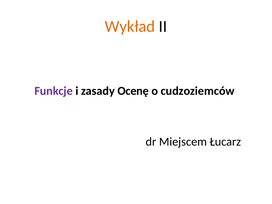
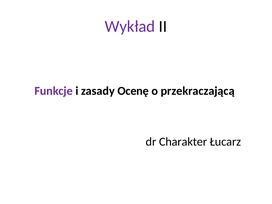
Wykład colour: orange -> purple
cudzoziemców: cudzoziemców -> przekraczającą
Miejscem: Miejscem -> Charakter
